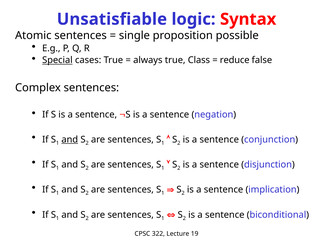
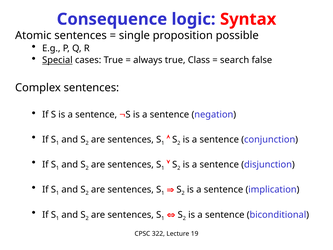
Unsatisfiable: Unsatisfiable -> Consequence
reduce: reduce -> search
and at (70, 139) underline: present -> none
